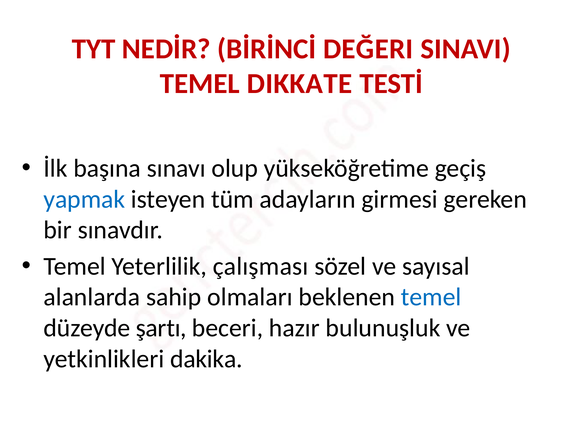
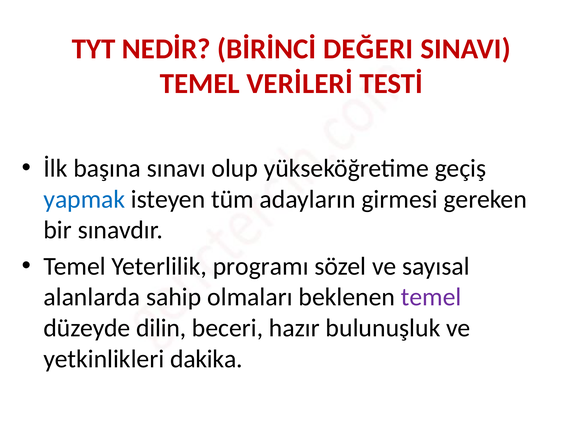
DIKKATE: DIKKATE -> VERİLERİ
çalışması: çalışması -> programı
temel at (431, 297) colour: blue -> purple
şartı: şartı -> dilin
